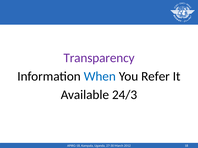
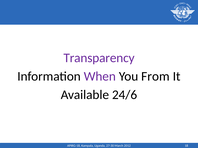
When colour: blue -> purple
Refer: Refer -> From
24/3: 24/3 -> 24/6
